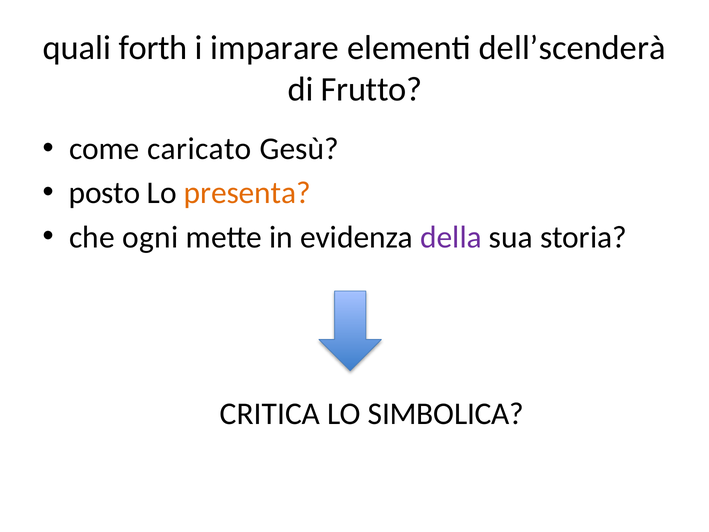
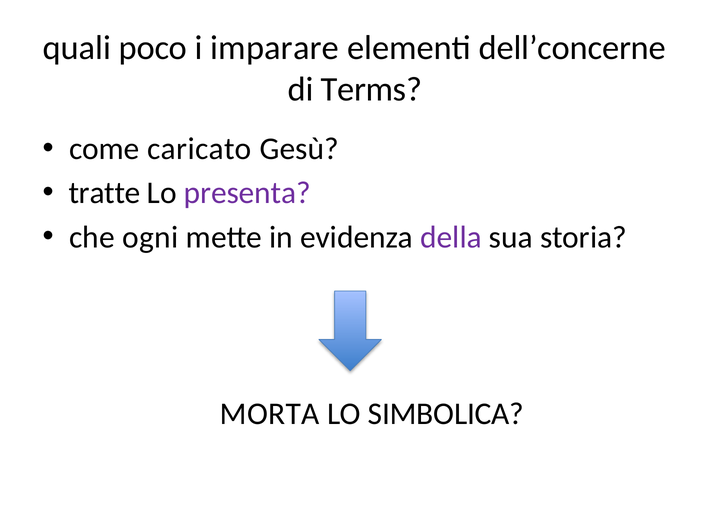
forth: forth -> poco
dell’scenderà: dell’scenderà -> dell’concerne
Frutto: Frutto -> Terms
posto: posto -> tratte
presenta colour: orange -> purple
CRITICA: CRITICA -> MORTA
